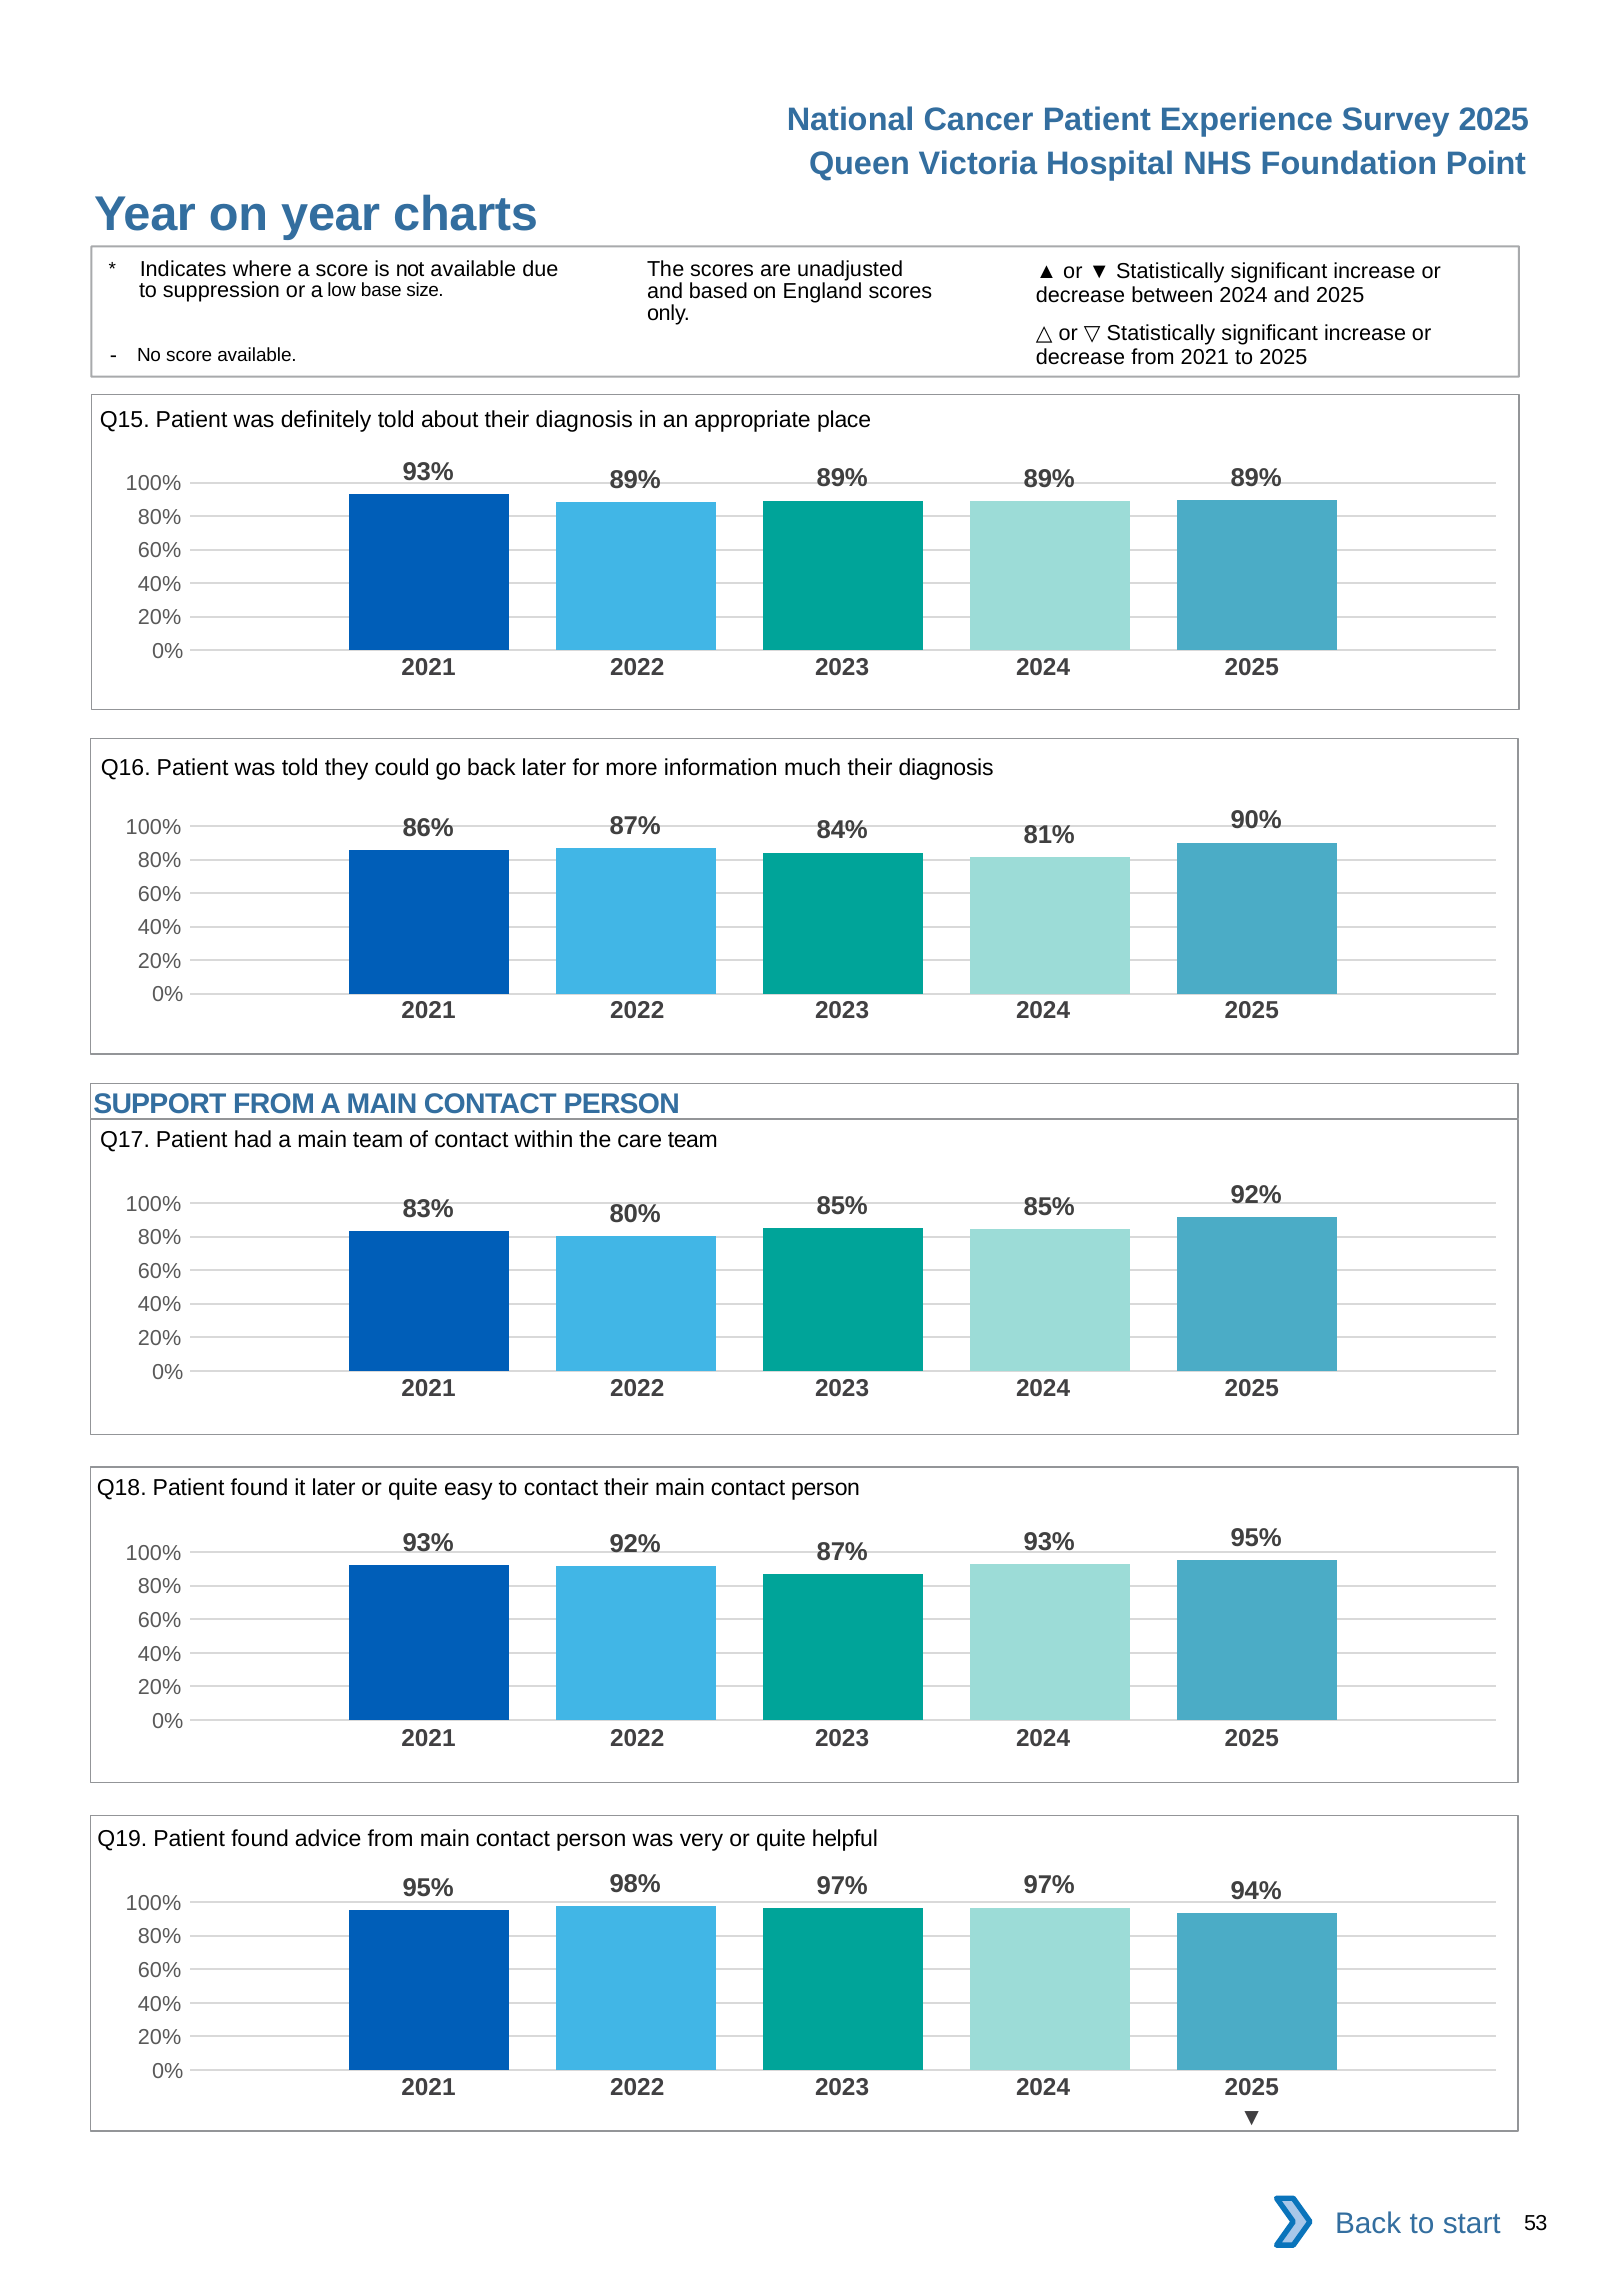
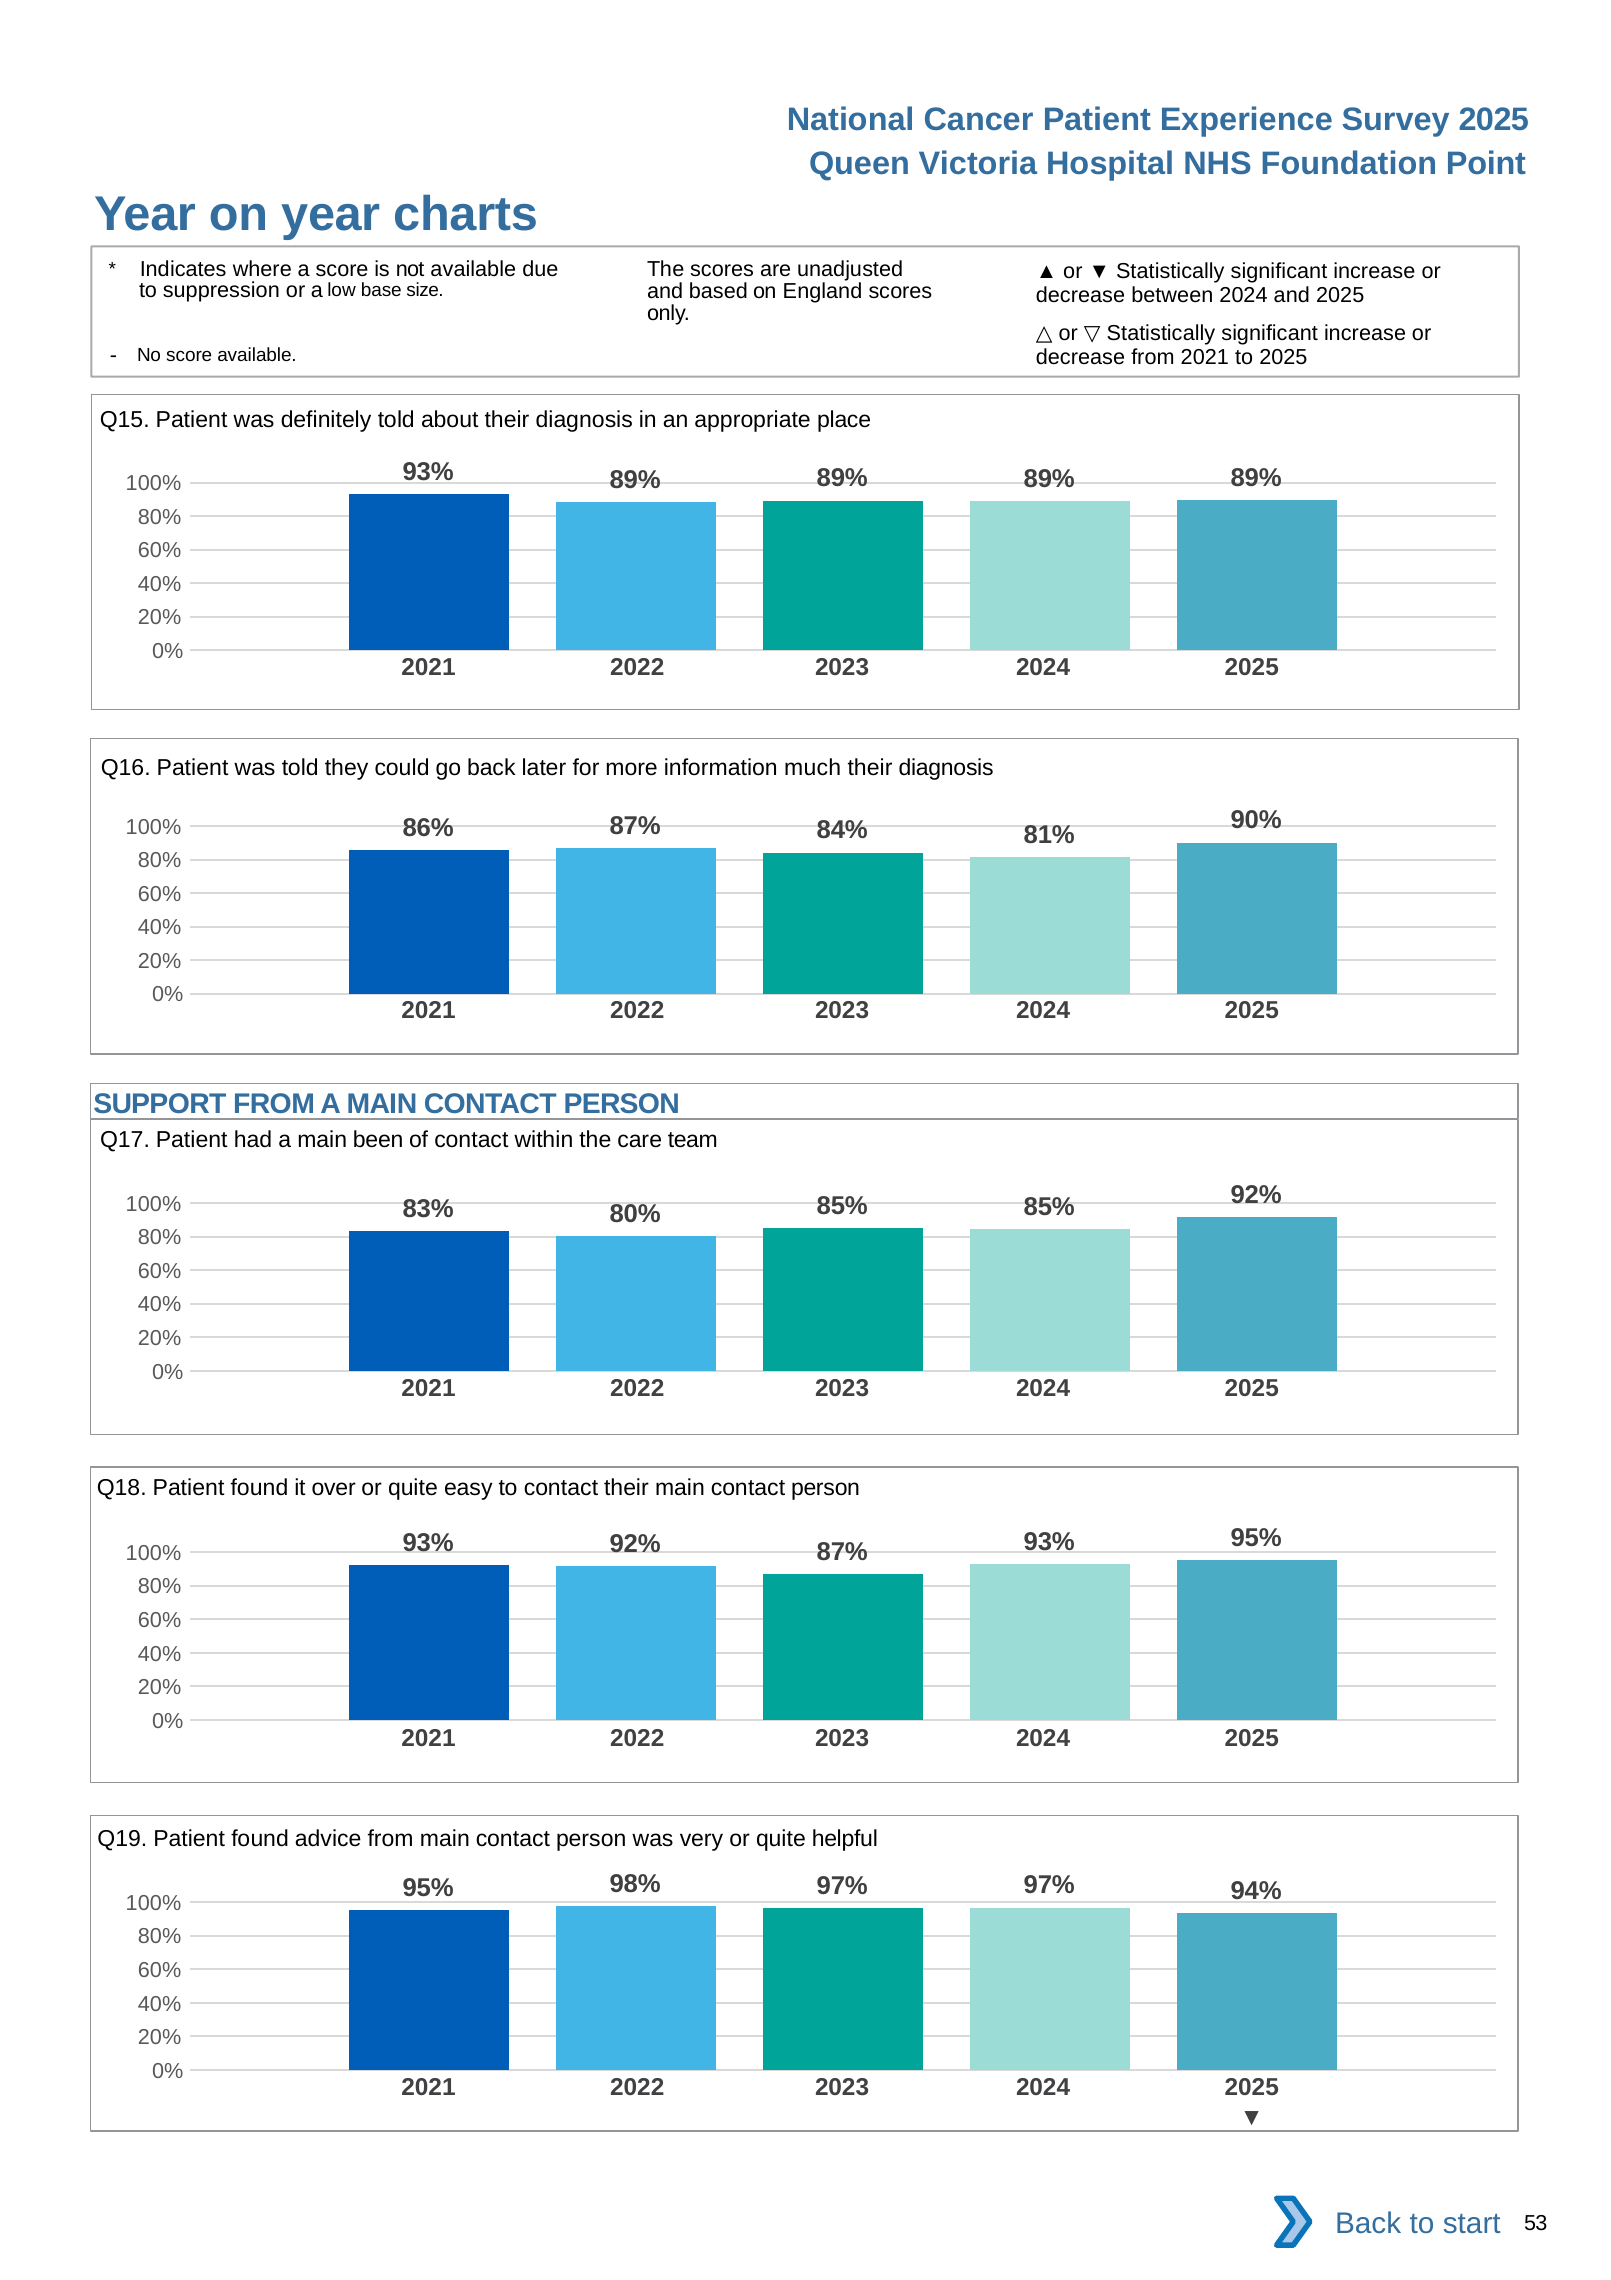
main team: team -> been
it later: later -> over
